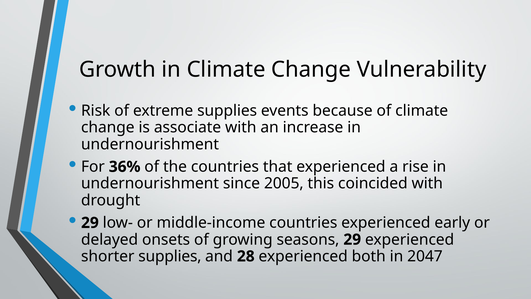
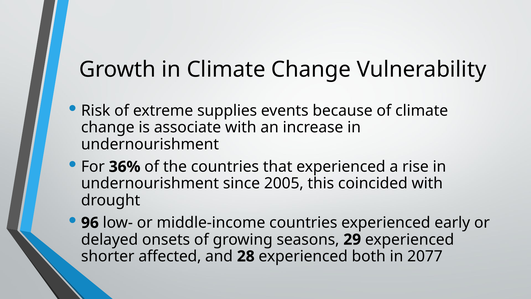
29 at (90, 223): 29 -> 96
shorter supplies: supplies -> affected
2047: 2047 -> 2077
